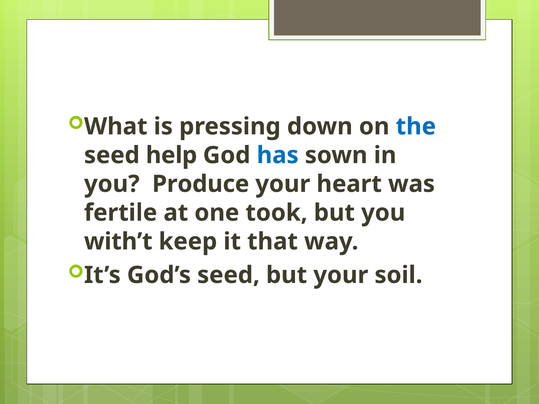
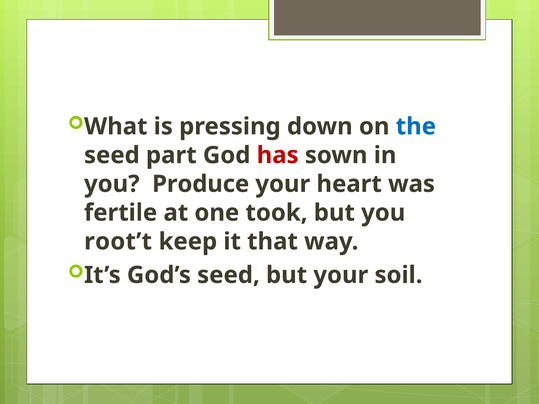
help: help -> part
has colour: blue -> red
with’t: with’t -> root’t
